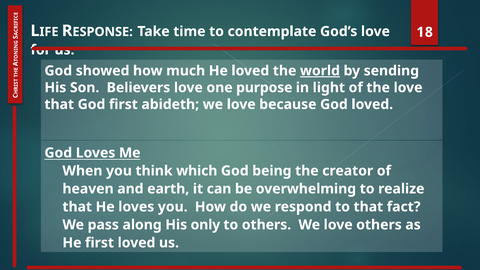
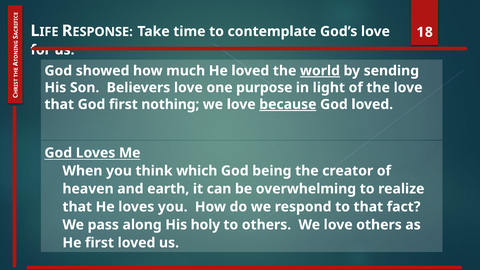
abideth: abideth -> nothing
because underline: none -> present
only: only -> holy
